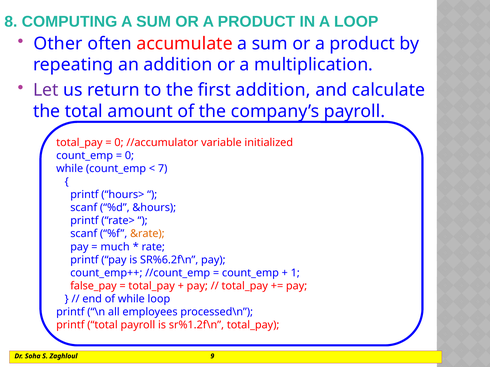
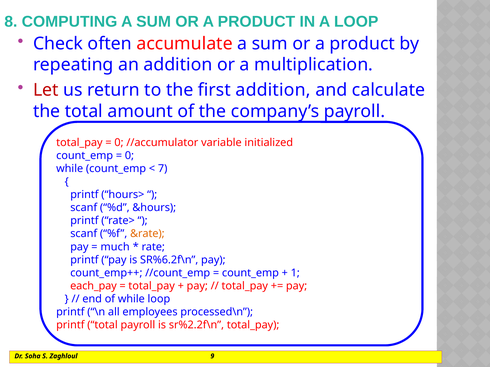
Other: Other -> Check
Let colour: purple -> red
false_pay: false_pay -> each_pay
sr%1.2f\n: sr%1.2f\n -> sr%2.2f\n
